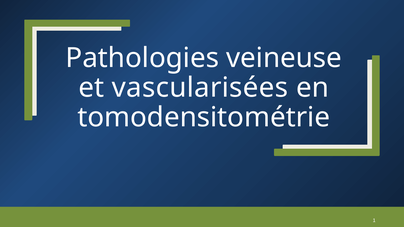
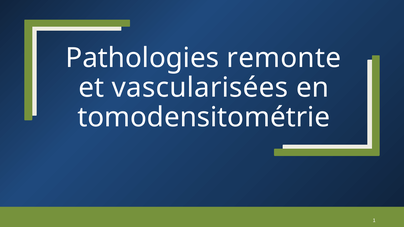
veineuse: veineuse -> remonte
